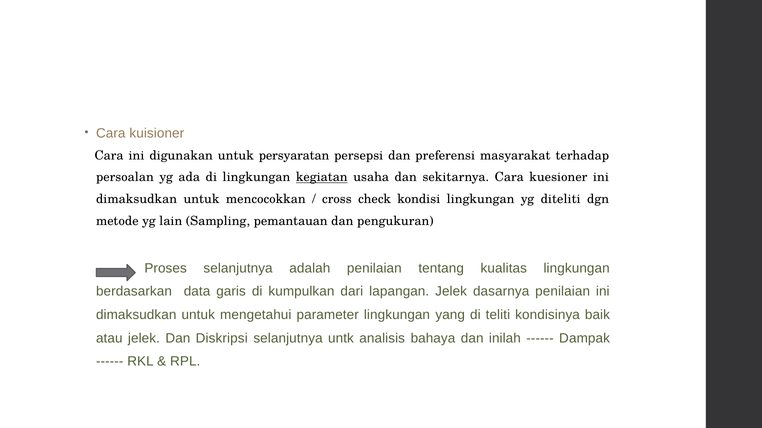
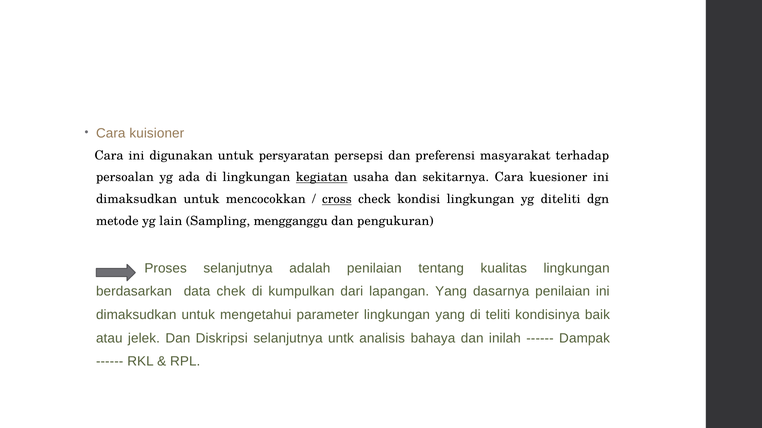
cross underline: none -> present
pemantauan: pemantauan -> mengganggu
garis: garis -> chek
lapangan Jelek: Jelek -> Yang
